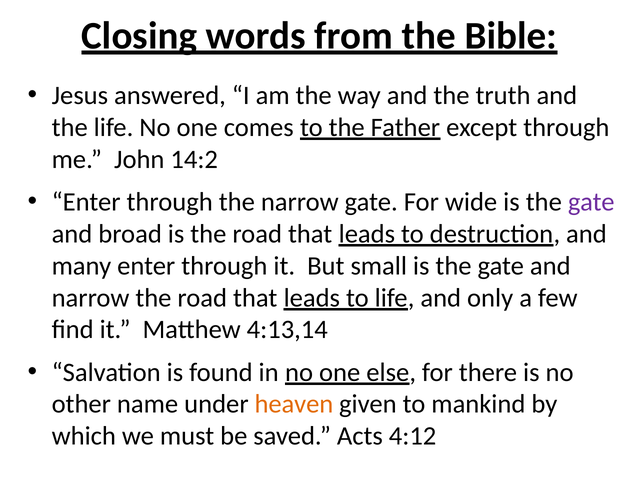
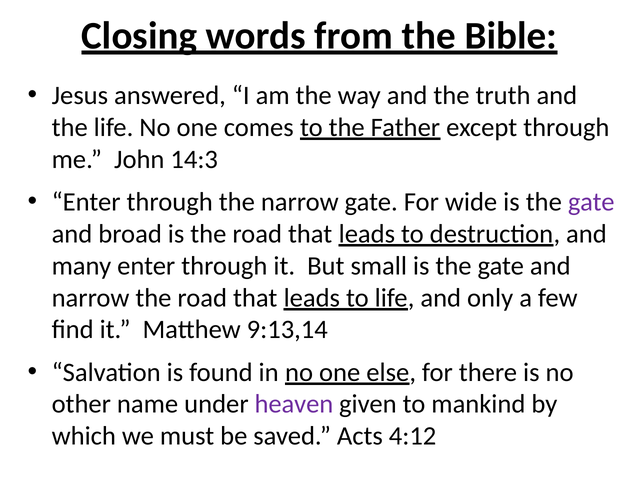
14:2: 14:2 -> 14:3
4:13,14: 4:13,14 -> 9:13,14
heaven colour: orange -> purple
